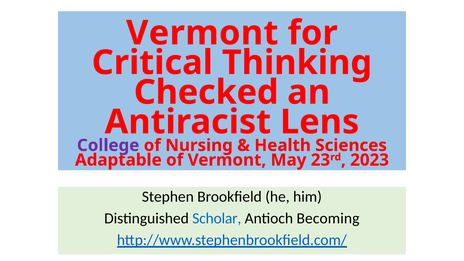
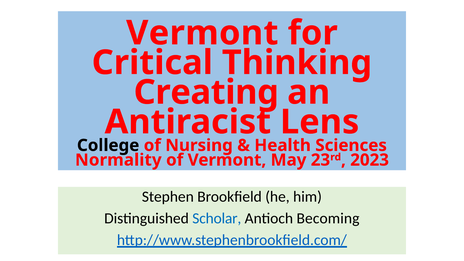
Checked: Checked -> Creating
College colour: purple -> black
Adaptable: Adaptable -> Normality
